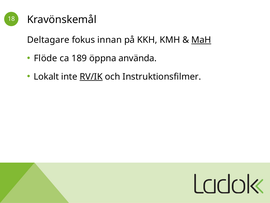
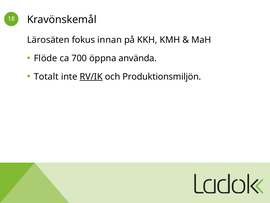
Deltagare: Deltagare -> Lärosäten
MaH underline: present -> none
189: 189 -> 700
Lokalt: Lokalt -> Totalt
Instruktionsfilmer: Instruktionsfilmer -> Produktionsmiljön
